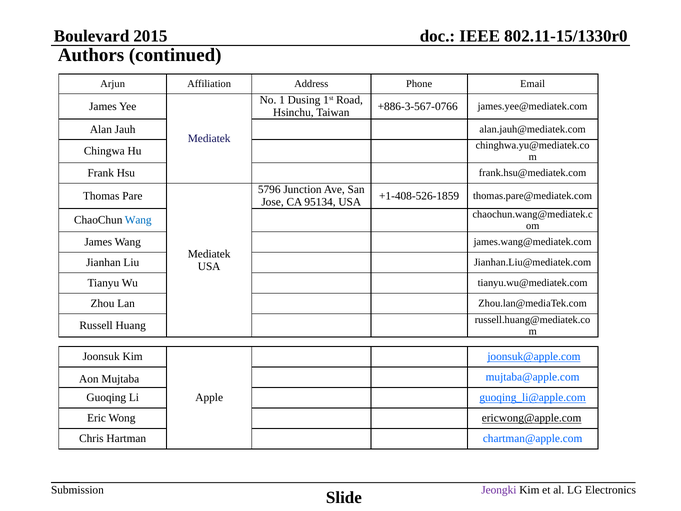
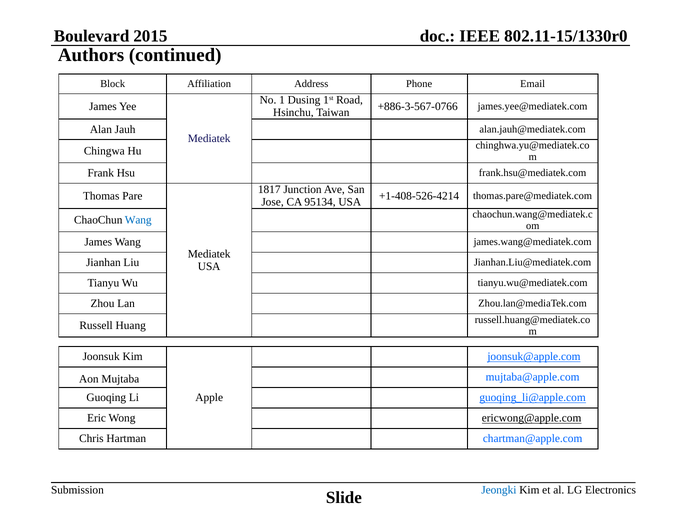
Arjun: Arjun -> Block
5796: 5796 -> 1817
+1-408-526-1859: +1-408-526-1859 -> +1-408-526-4214
Jeongki colour: purple -> blue
